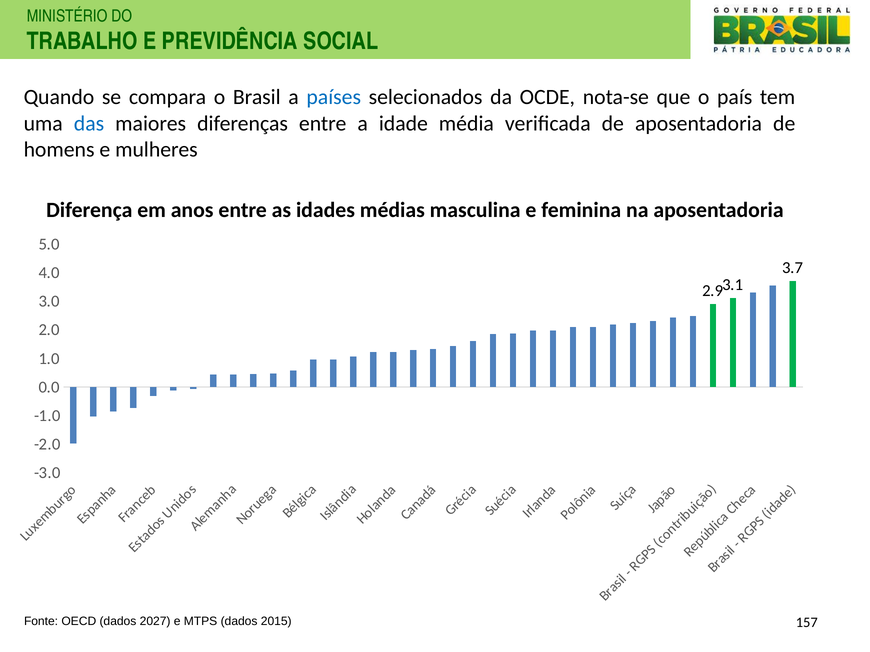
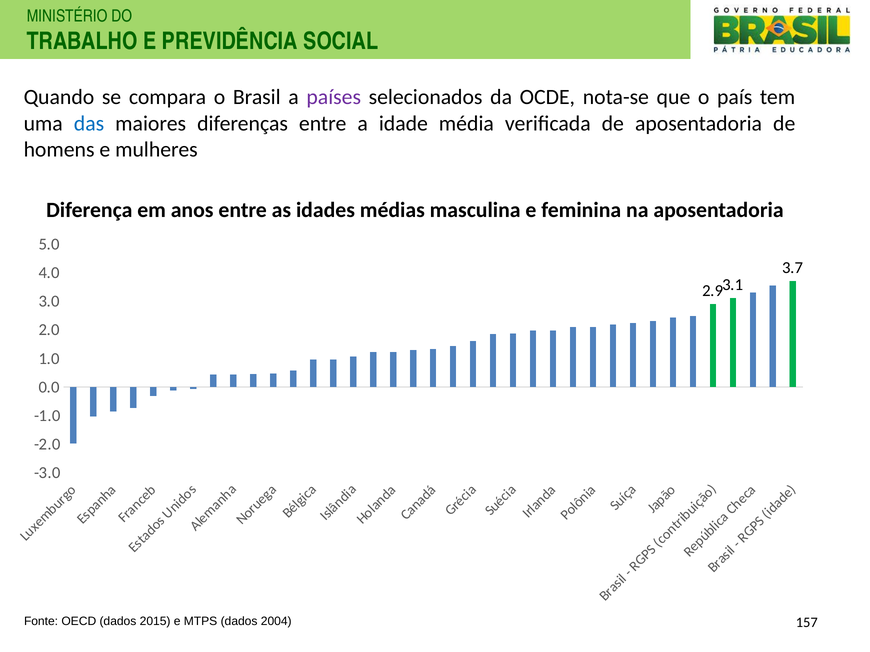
países colour: blue -> purple
2027: 2027 -> 2015
2015: 2015 -> 2004
